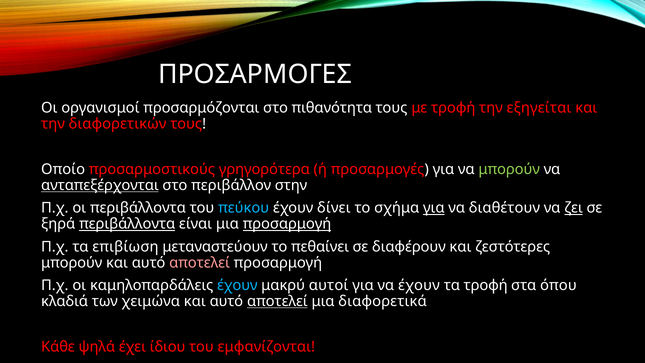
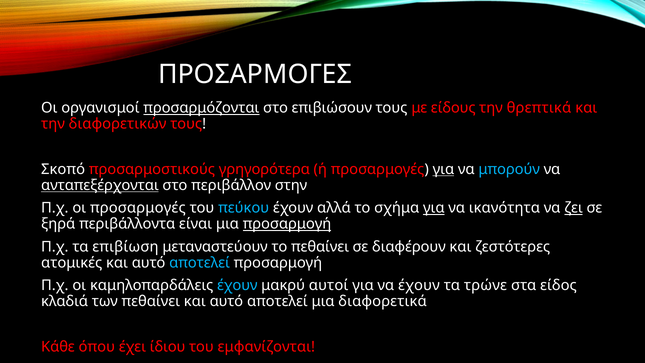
προσαρμόζονται underline: none -> present
πιθανότητα: πιθανότητα -> επιβιώσουν
με τροφή: τροφή -> είδους
εξηγείται: εξηγείται -> θρεπτικά
Οποίο: Οποίο -> Σκοπό
για at (443, 169) underline: none -> present
μπορούν at (509, 169) colour: light green -> light blue
οι περιβάλλοντα: περιβάλλοντα -> προσαρμογές
δίνει: δίνει -> αλλά
διαθέτουν: διαθέτουν -> ικανότητα
περιβάλλοντα at (127, 224) underline: present -> none
μπορούν at (72, 263): μπορούν -> ατομικές
αποτελεί at (200, 263) colour: pink -> light blue
τα τροφή: τροφή -> τρώνε
όπου: όπου -> είδος
των χειμώνα: χειμώνα -> πεθαίνει
αποτελεί at (277, 301) underline: present -> none
ψηλά: ψηλά -> όπου
